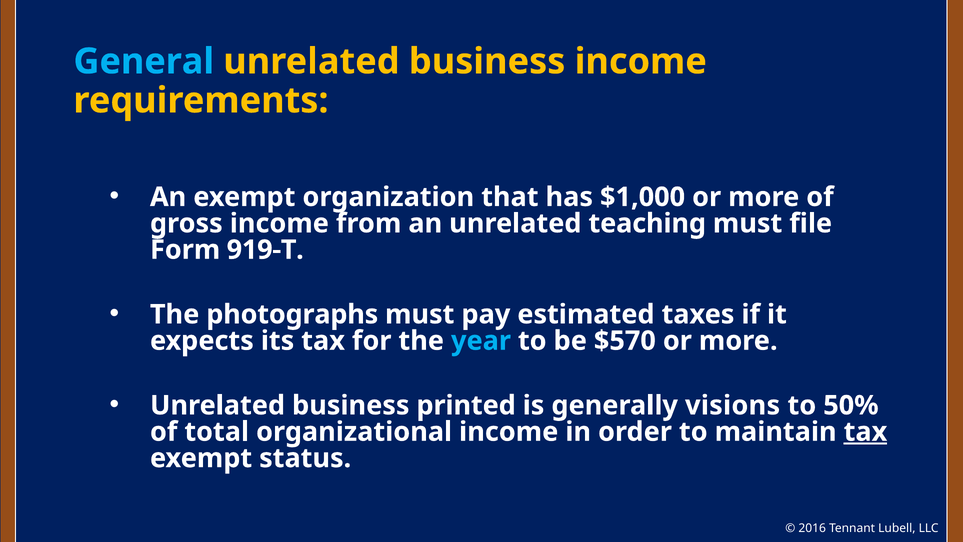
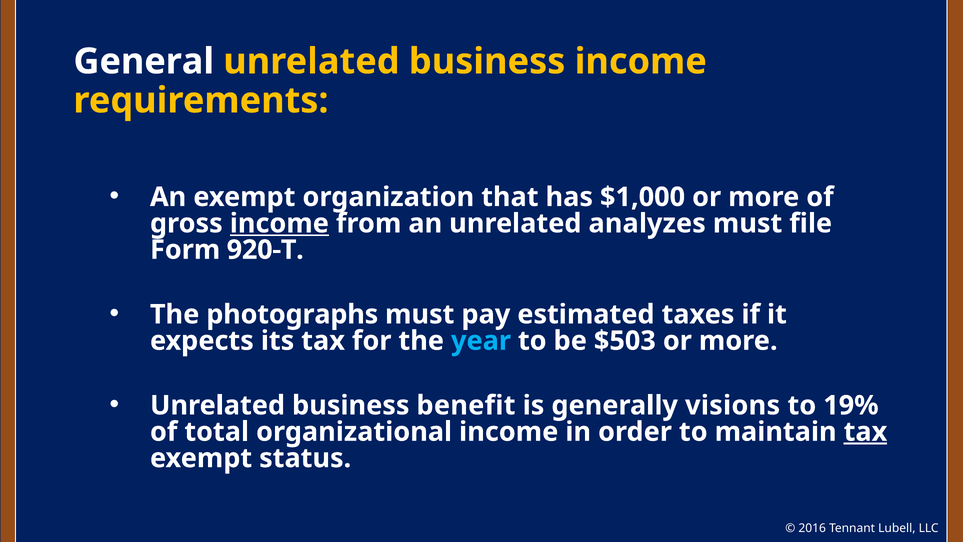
General colour: light blue -> white
income at (279, 223) underline: none -> present
teaching: teaching -> analyzes
919-T: 919-T -> 920-T
$570: $570 -> $503
printed: printed -> benefit
50%: 50% -> 19%
